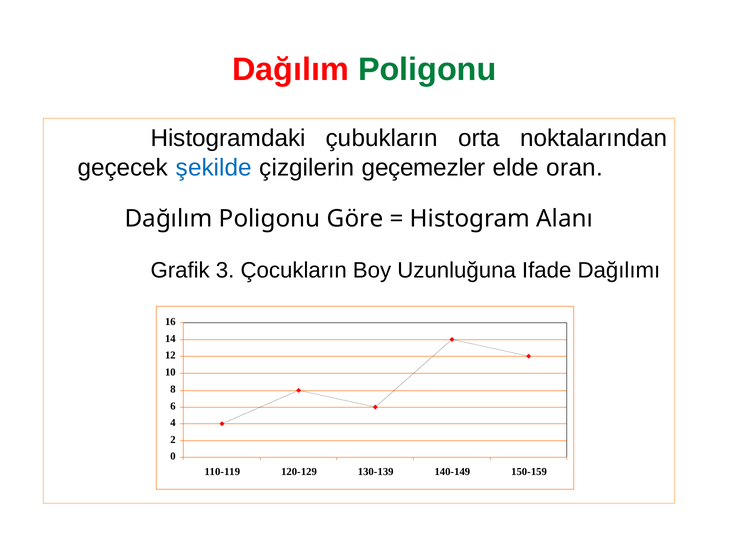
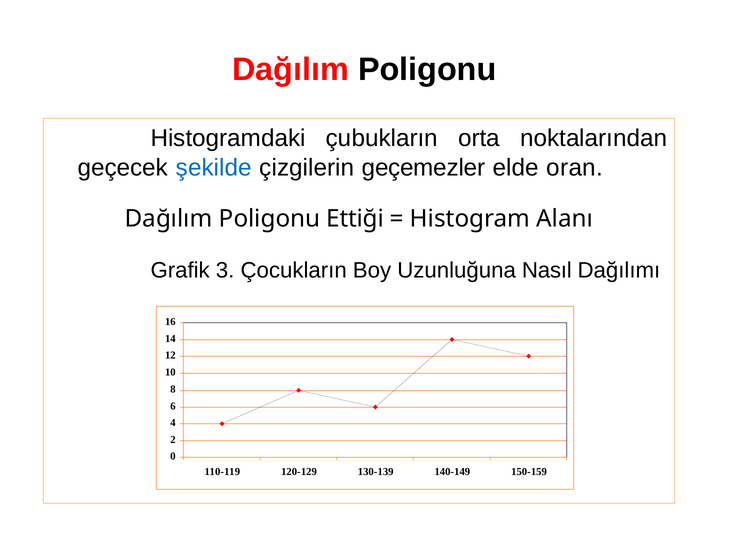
Poligonu at (427, 70) colour: green -> black
Göre: Göre -> Ettiği
Ifade: Ifade -> Nasıl
